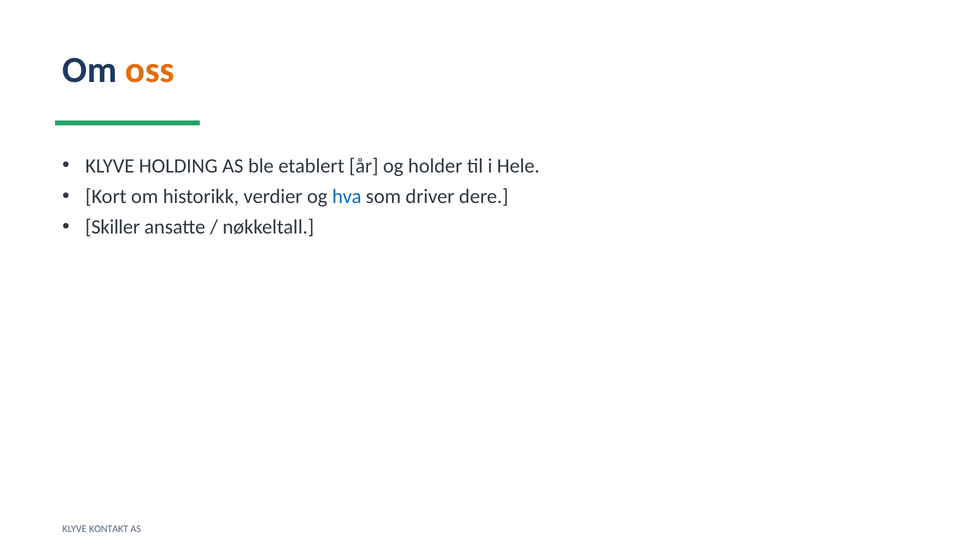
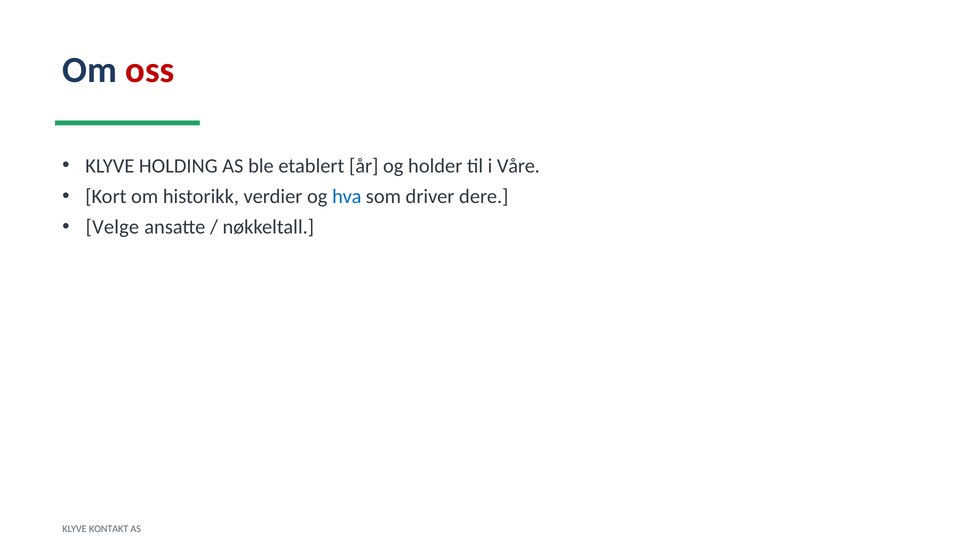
oss colour: orange -> red
Hele: Hele -> Våre
Skiller: Skiller -> Velge
